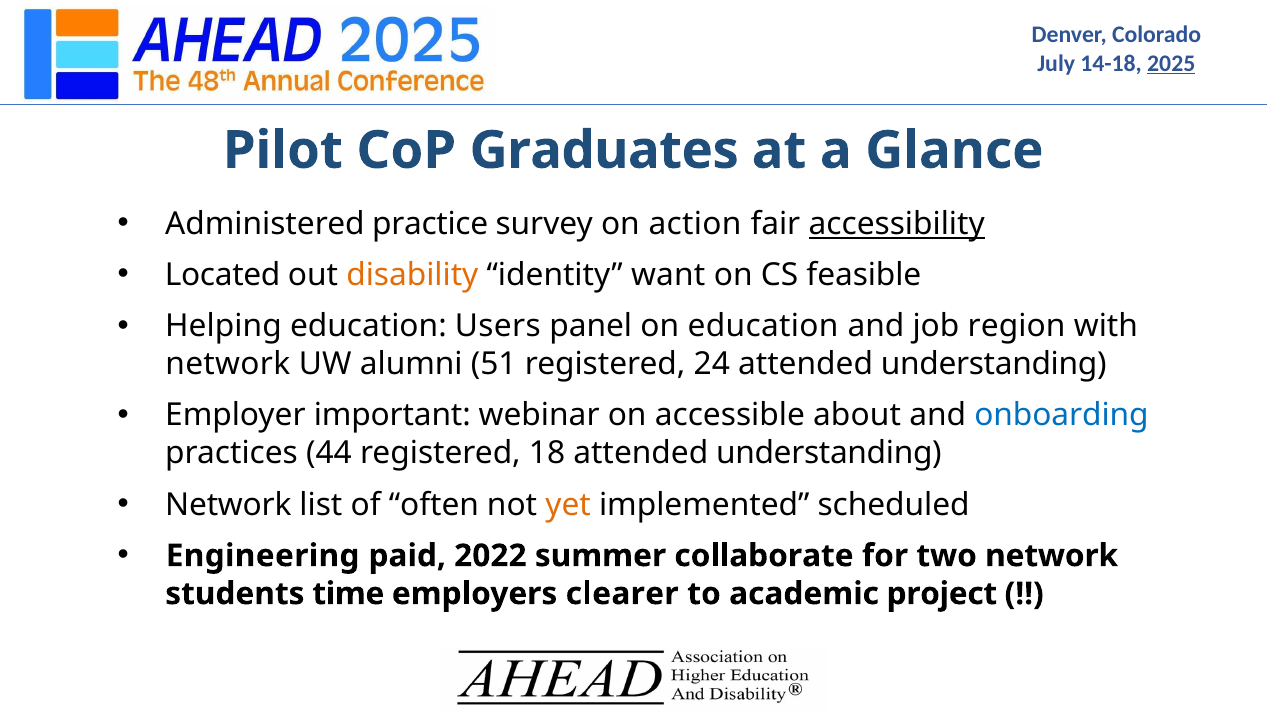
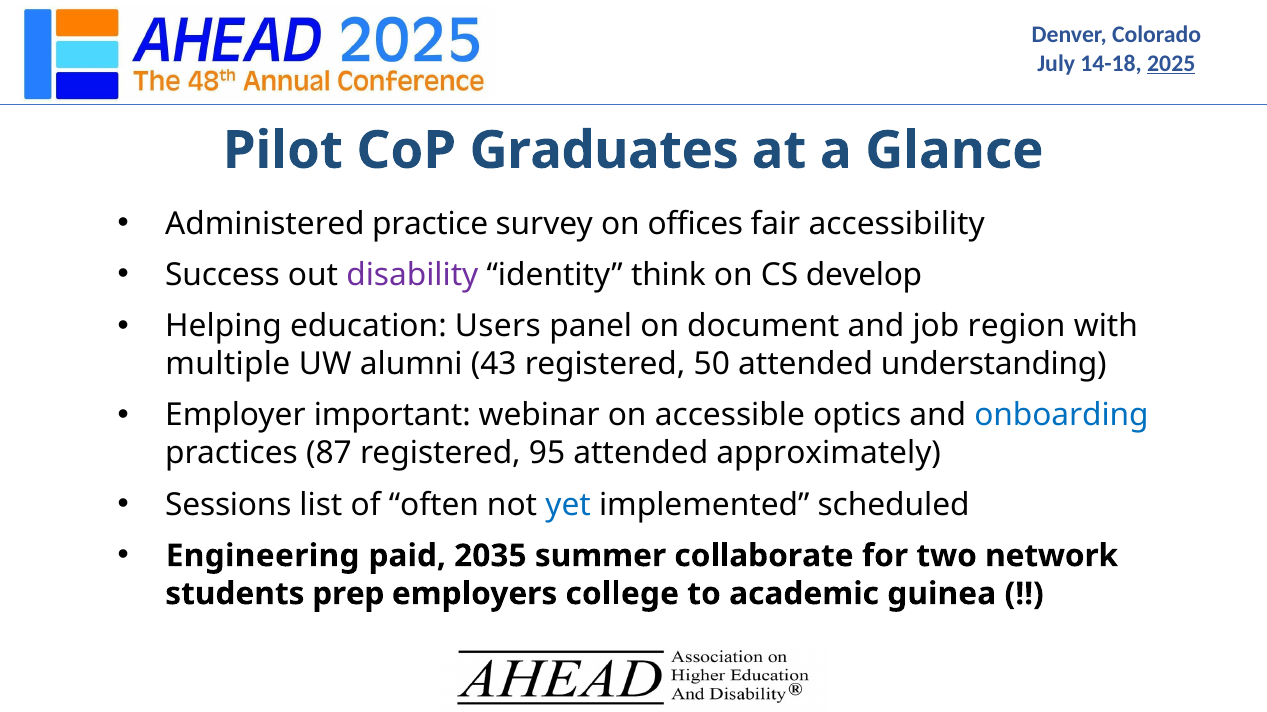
action: action -> offices
accessibility underline: present -> none
Located: Located -> Success
disability colour: orange -> purple
want: want -> think
feasible: feasible -> develop
on education: education -> document
network at (228, 365): network -> multiple
51: 51 -> 43
24: 24 -> 50
about: about -> optics
44: 44 -> 87
18: 18 -> 95
understanding at (829, 454): understanding -> approximately
Network at (228, 505): Network -> Sessions
yet colour: orange -> blue
2022: 2022 -> 2035
time: time -> prep
clearer: clearer -> college
project: project -> guinea
